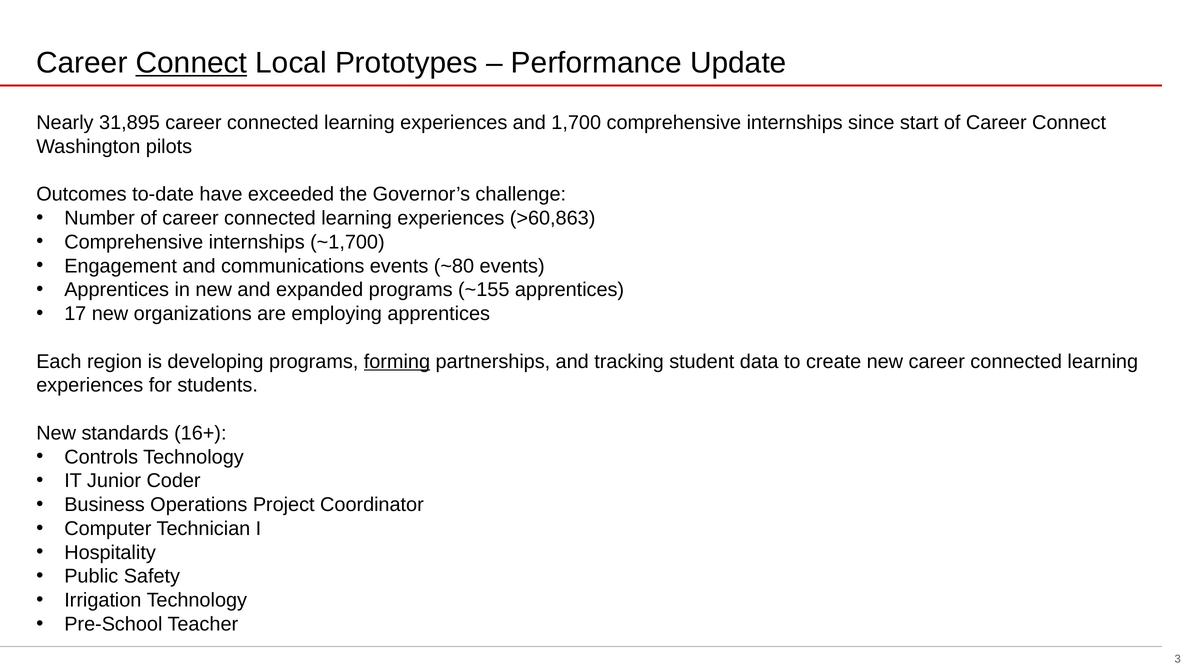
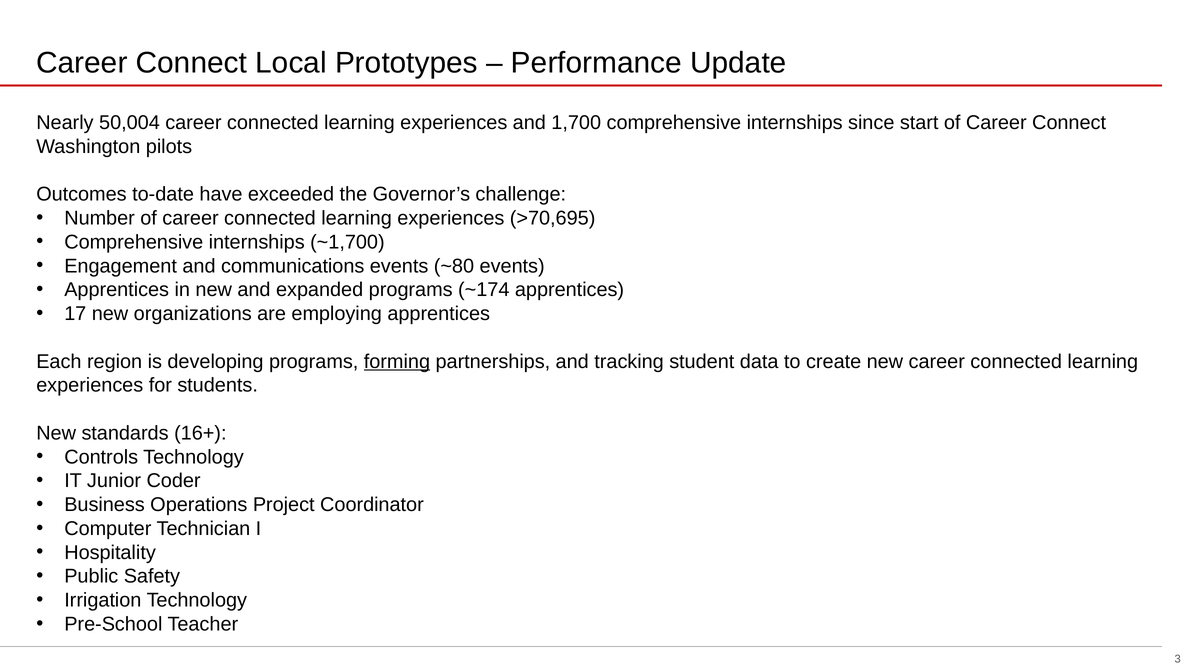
Connect at (191, 63) underline: present -> none
31,895: 31,895 -> 50,004
>60,863: >60,863 -> >70,695
~155: ~155 -> ~174
